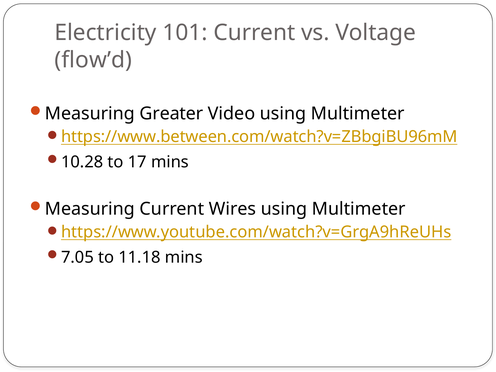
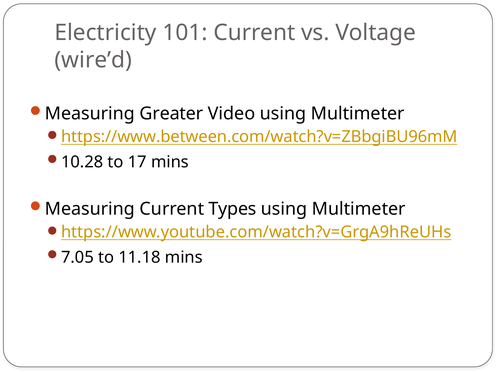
flow’d: flow’d -> wire’d
Wires: Wires -> Types
